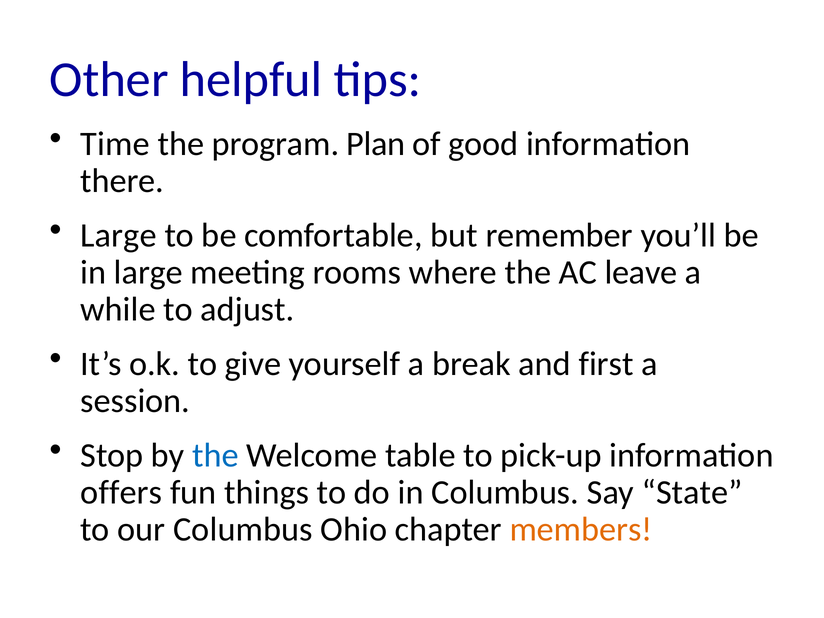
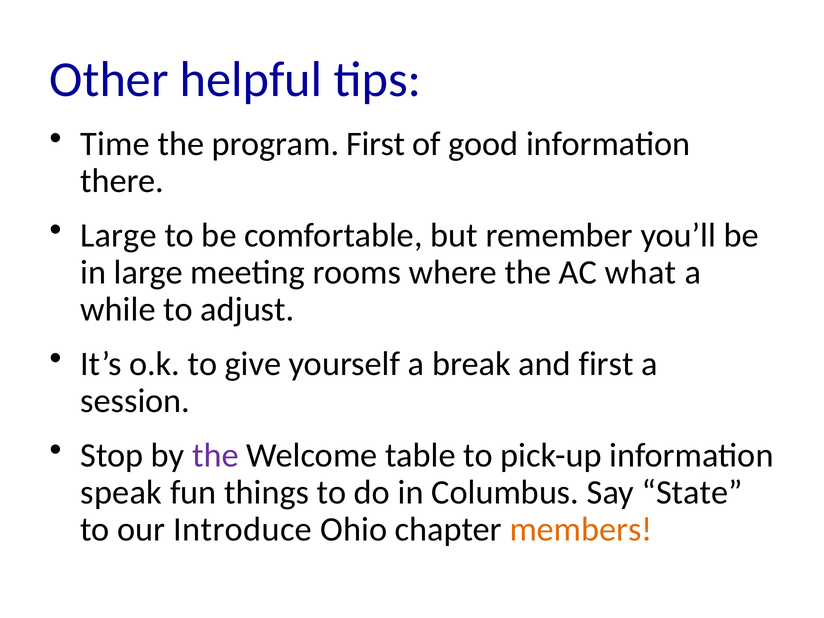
program Plan: Plan -> First
leave: leave -> what
the at (215, 455) colour: blue -> purple
offers: offers -> speak
our Columbus: Columbus -> Introduce
